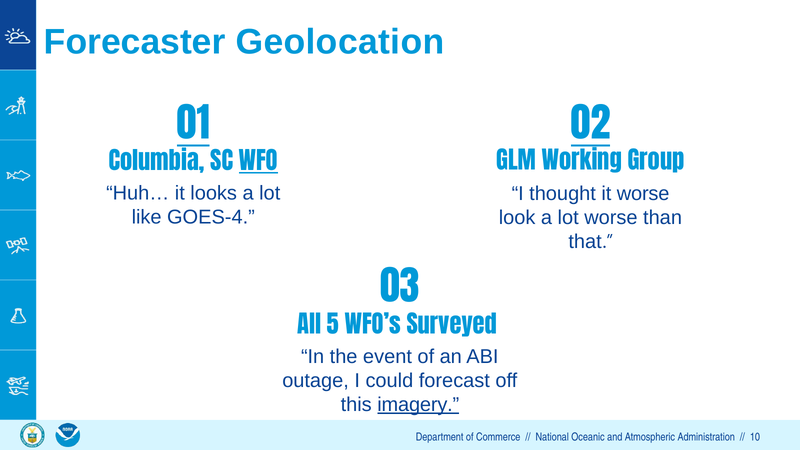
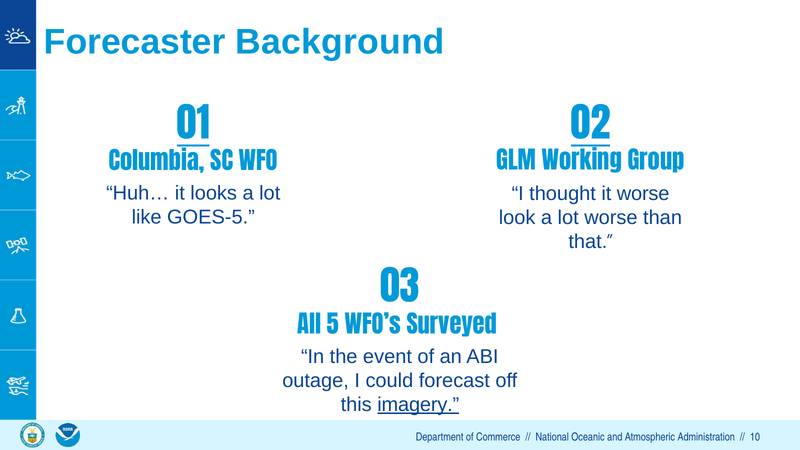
Geolocation: Geolocation -> Background
WFO underline: present -> none
GOES-4: GOES-4 -> GOES-5
